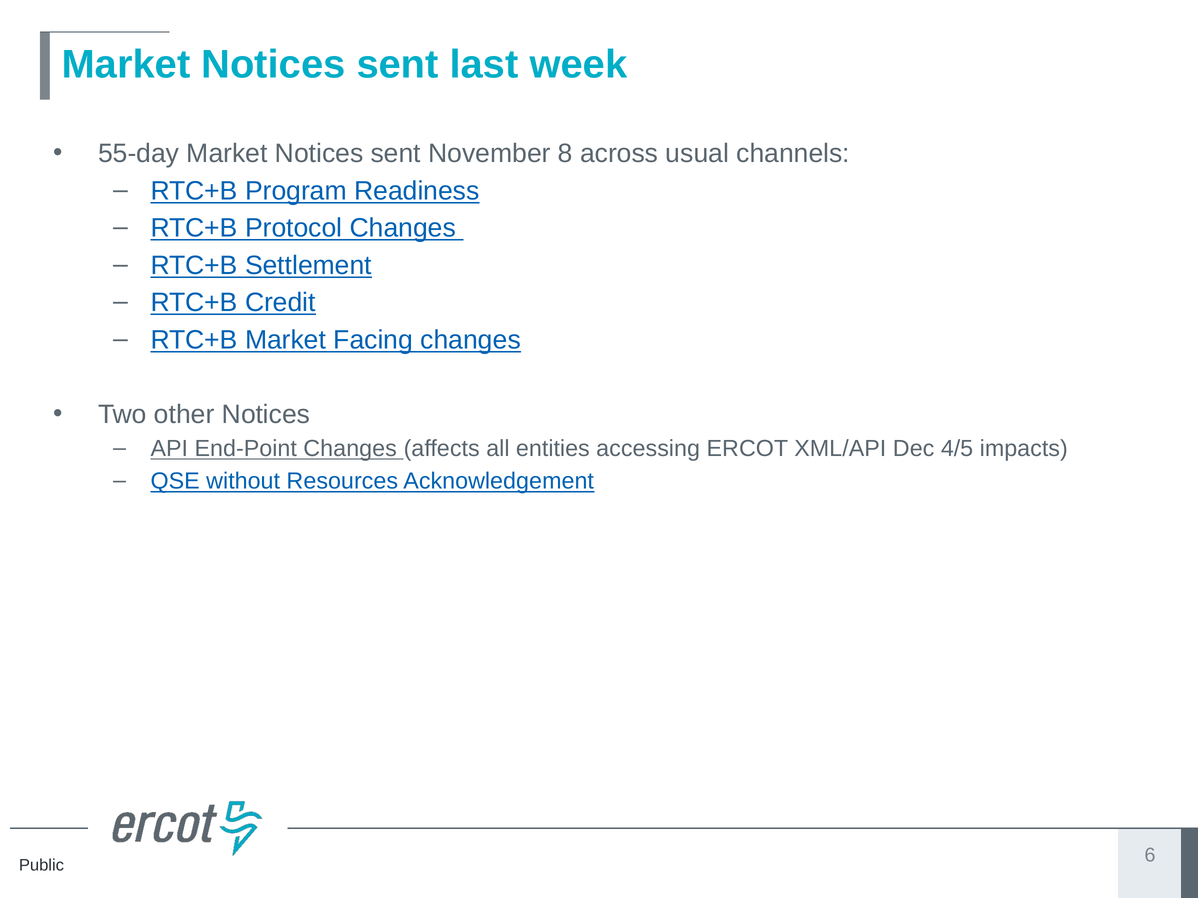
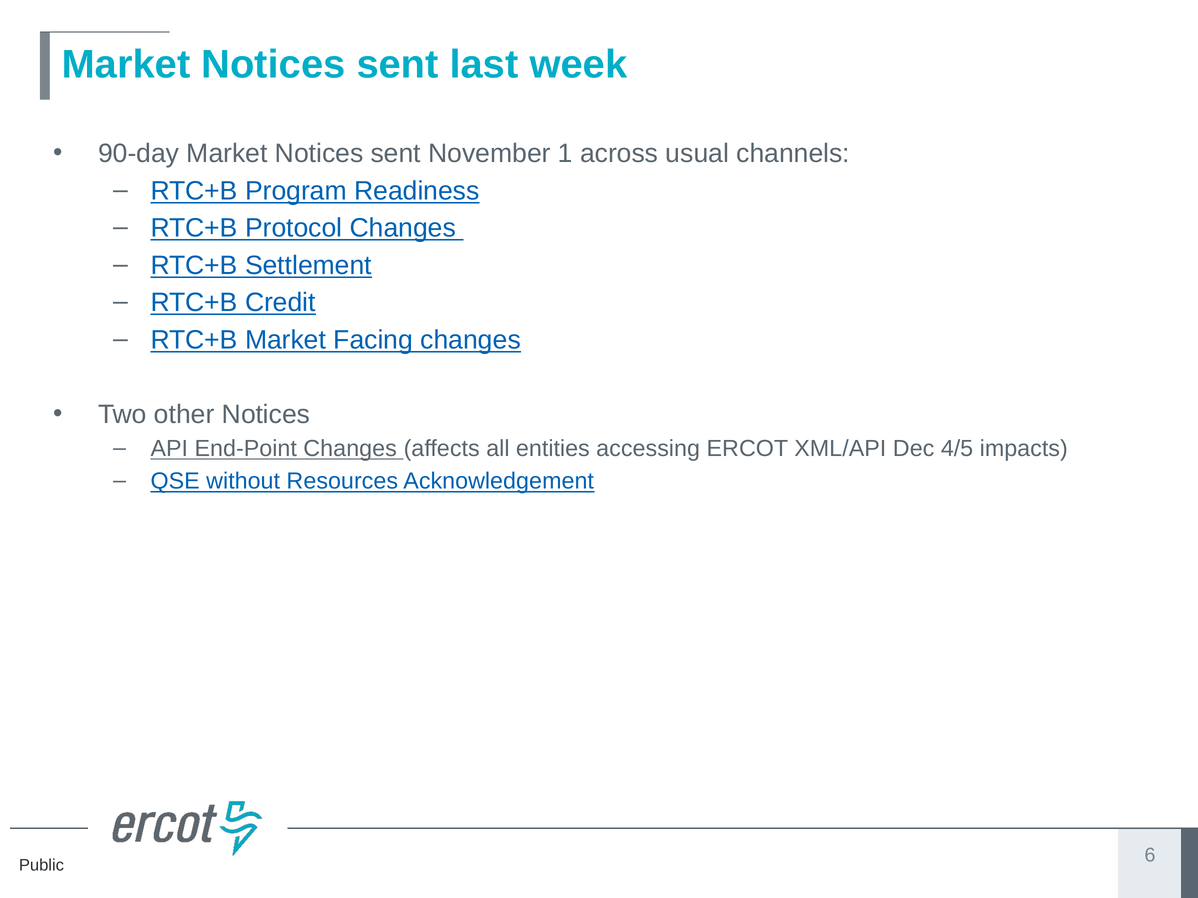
55-day: 55-day -> 90-day
8: 8 -> 1
